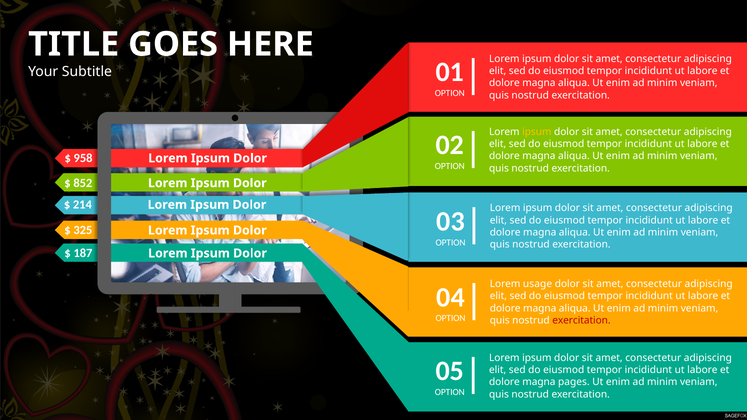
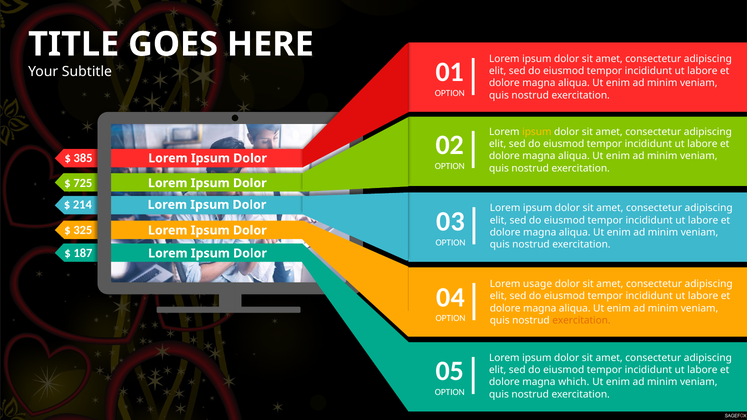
958: 958 -> 385
852: 852 -> 725
exercitation at (581, 320) colour: red -> orange
pages: pages -> which
